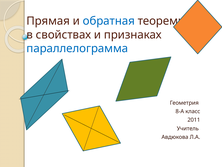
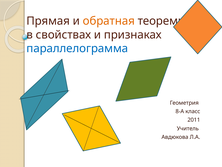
обратная colour: blue -> orange
